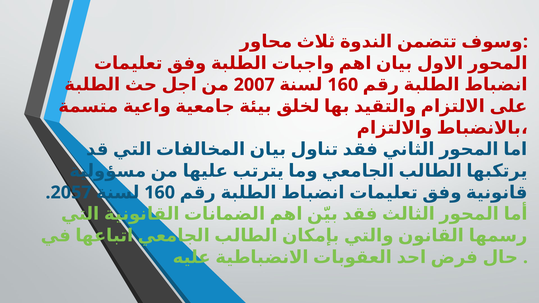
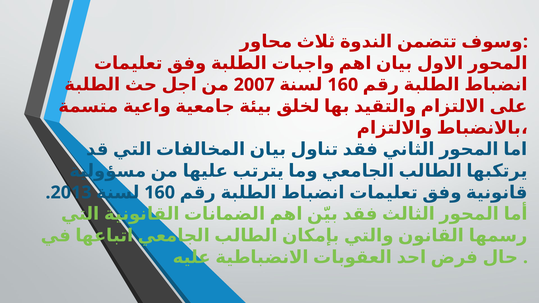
2057: 2057 -> 2013
